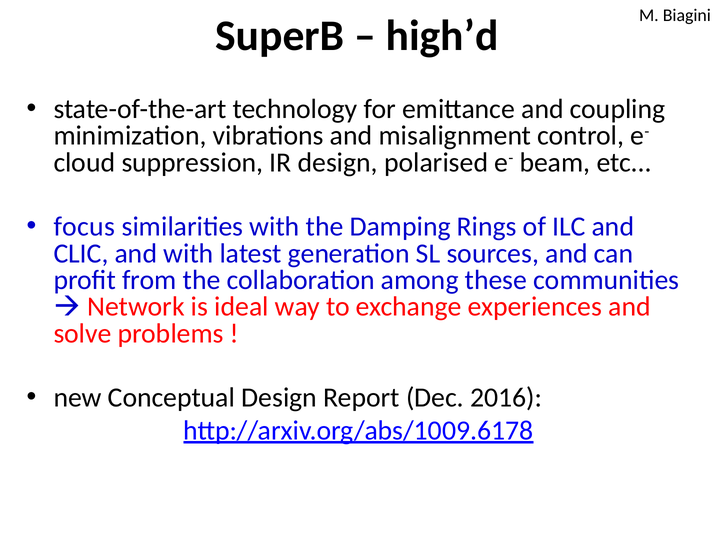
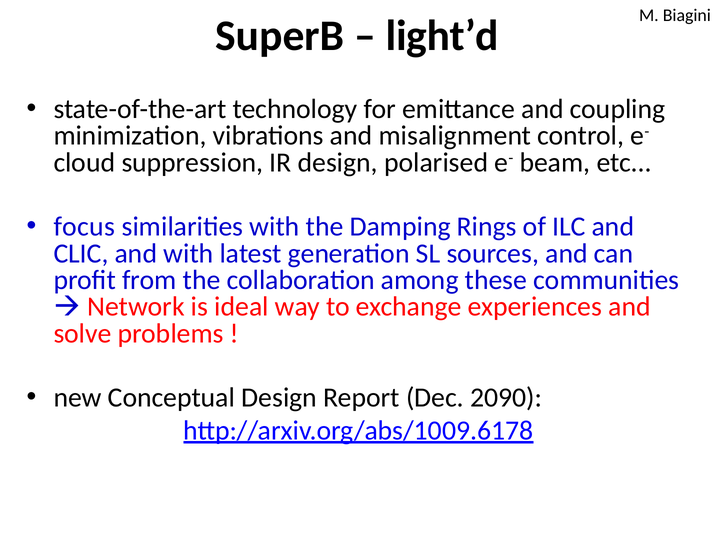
high’d: high’d -> light’d
2016: 2016 -> 2090
